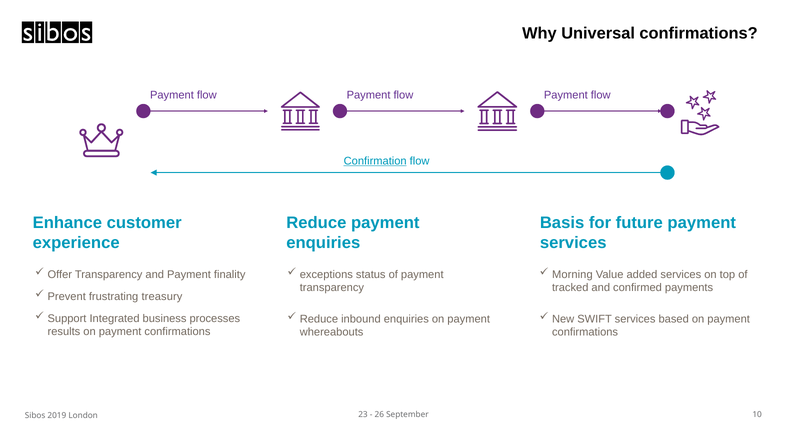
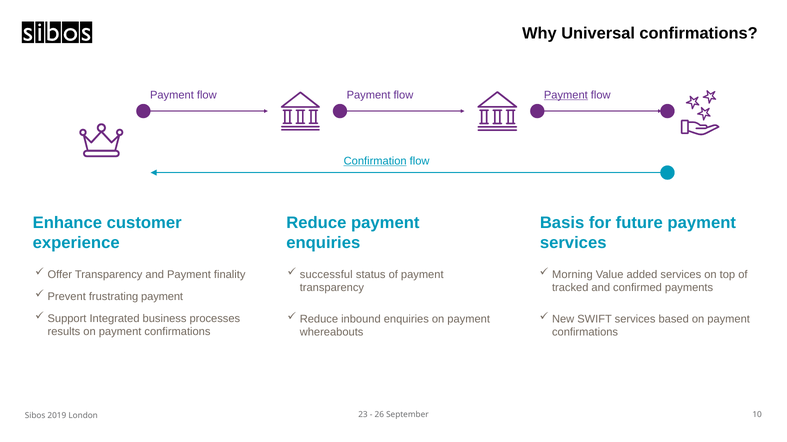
Payment at (566, 95) underline: none -> present
exceptions: exceptions -> successful
frustrating treasury: treasury -> payment
